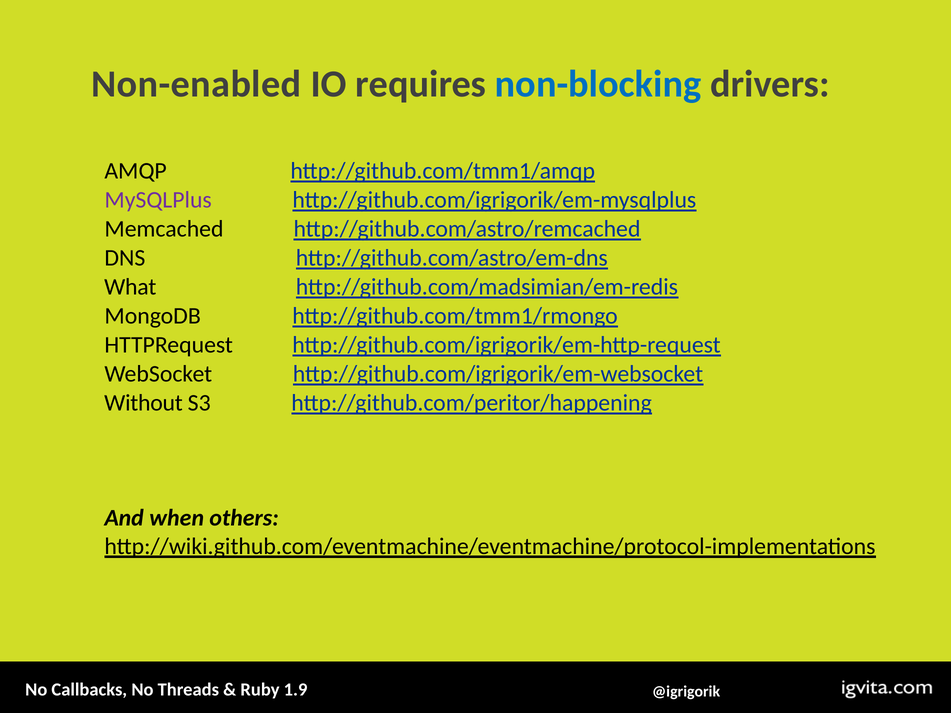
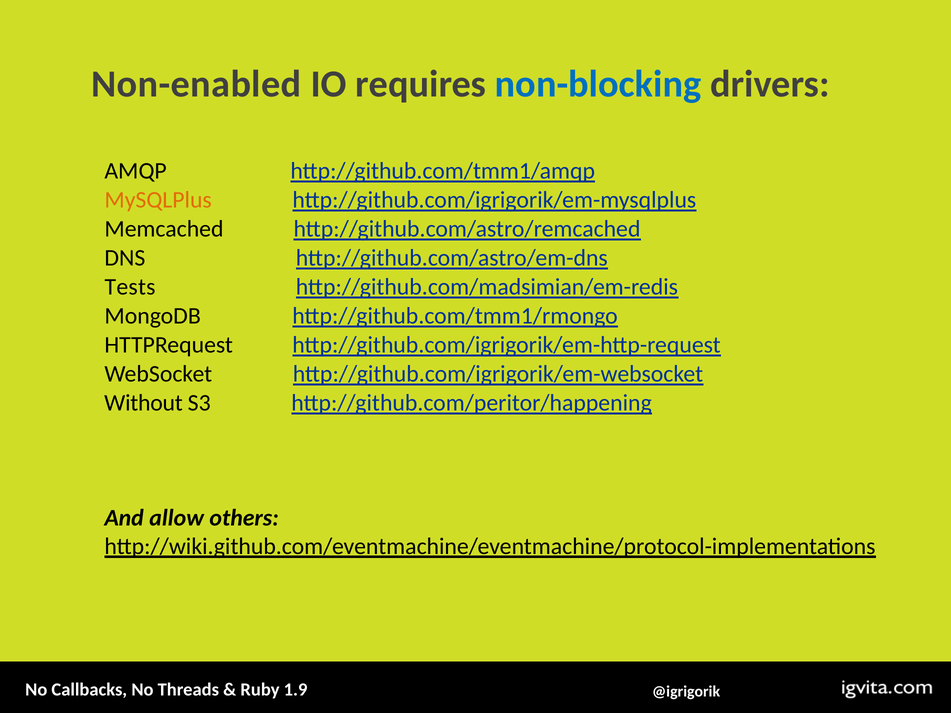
MySQLPlus colour: purple -> orange
What: What -> Tests
when: when -> allow
